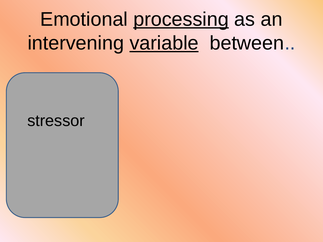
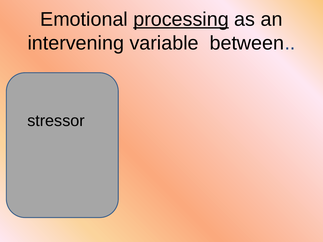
variable underline: present -> none
